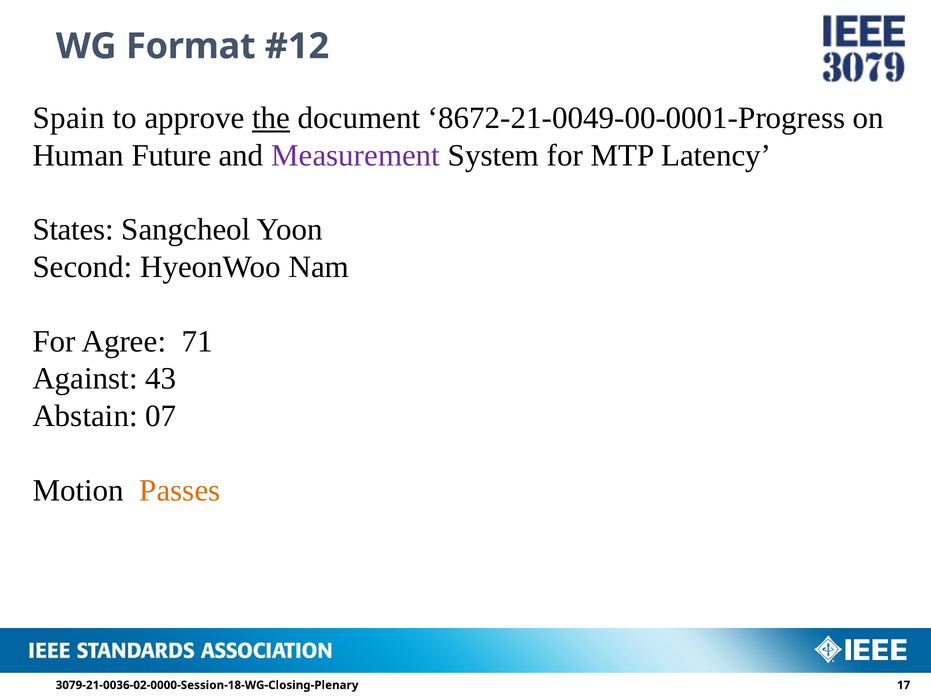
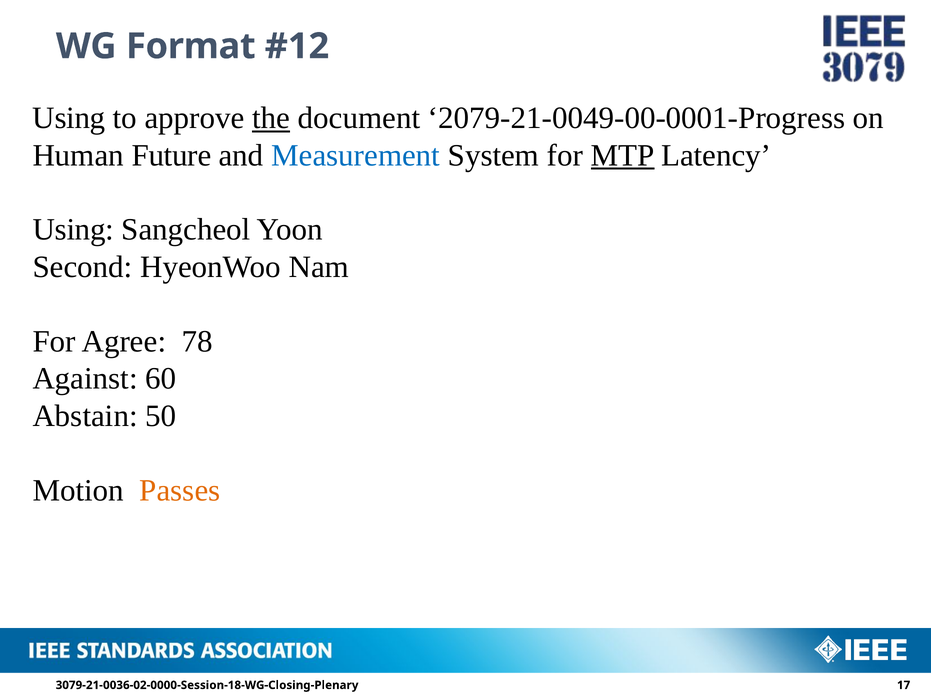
Spain at (69, 118): Spain -> Using
8672-21-0049-00-0001-Progress: 8672-21-0049-00-0001-Progress -> 2079-21-0049-00-0001-Progress
Measurement colour: purple -> blue
MTP underline: none -> present
States at (73, 230): States -> Using
71: 71 -> 78
43: 43 -> 60
07: 07 -> 50
